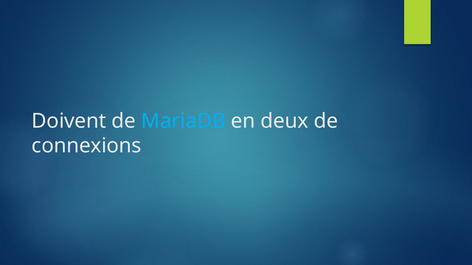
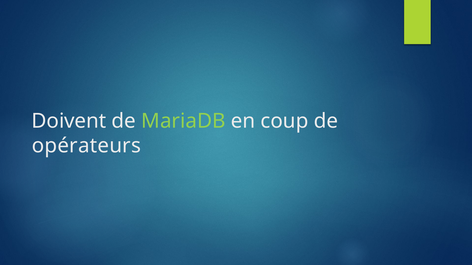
MariaDB colour: light blue -> light green
deux: deux -> coup
connexions: connexions -> opérateurs
